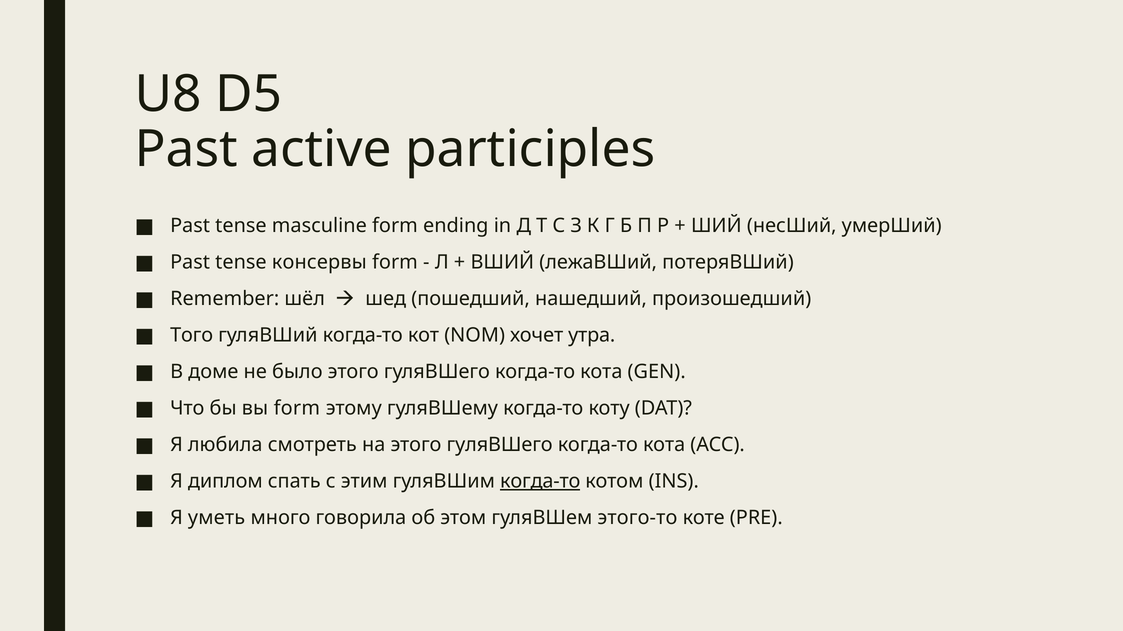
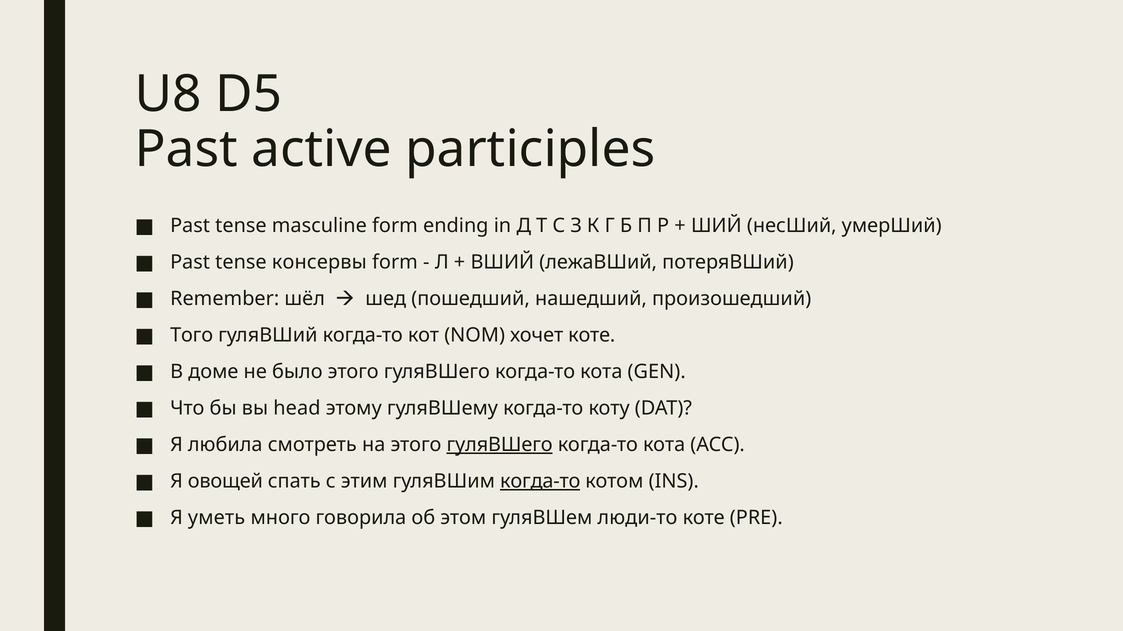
хочет утра: утра -> коте
вы form: form -> head
гуляВШего at (500, 445) underline: none -> present
диплом: диплом -> овощей
этого-то: этого-то -> люди-то
